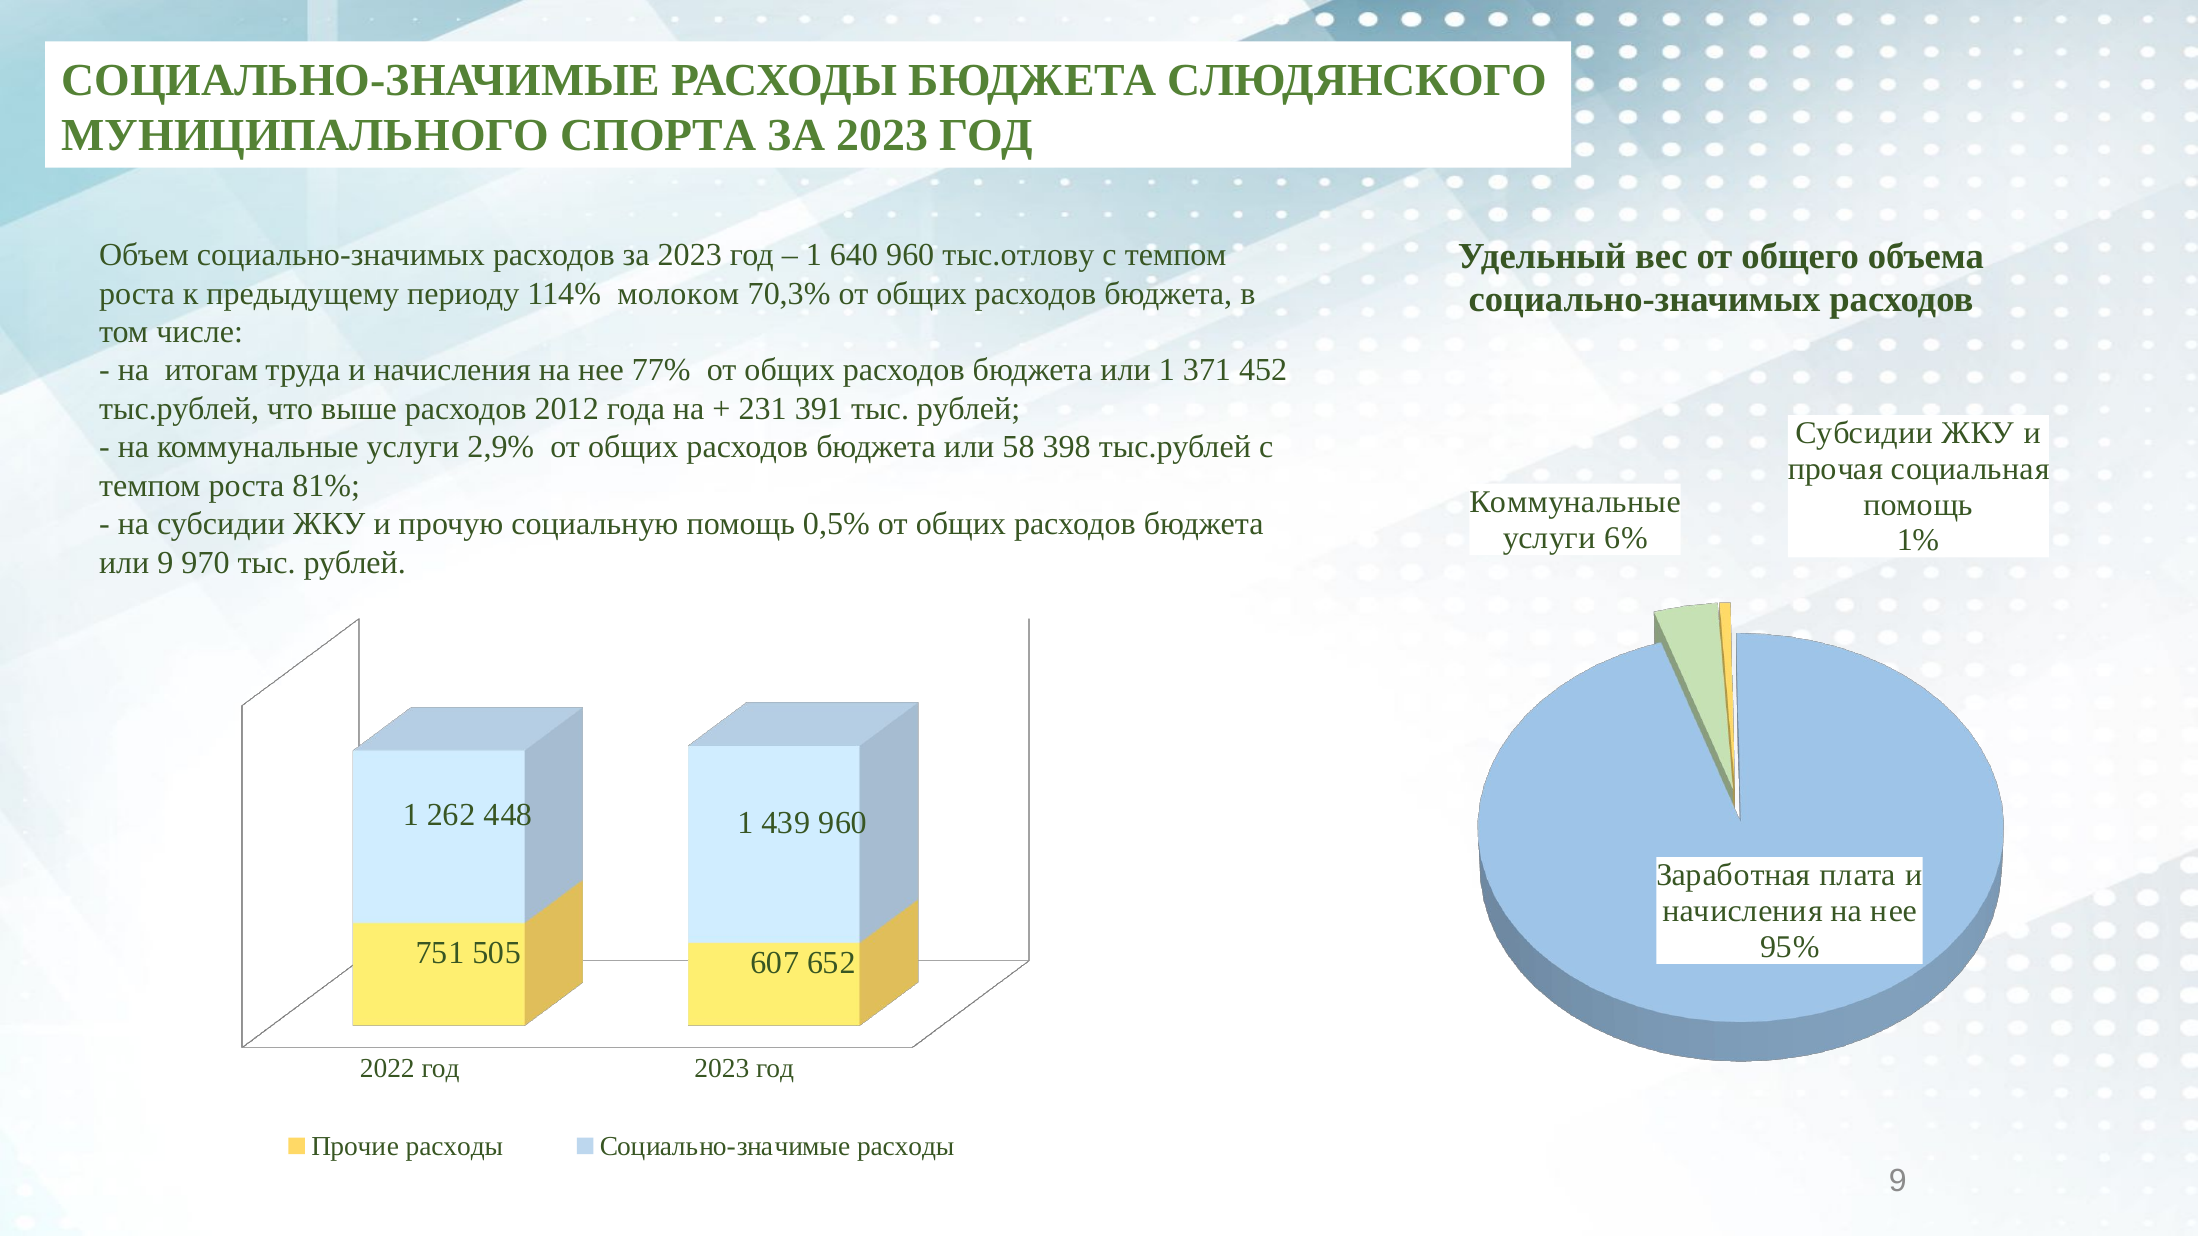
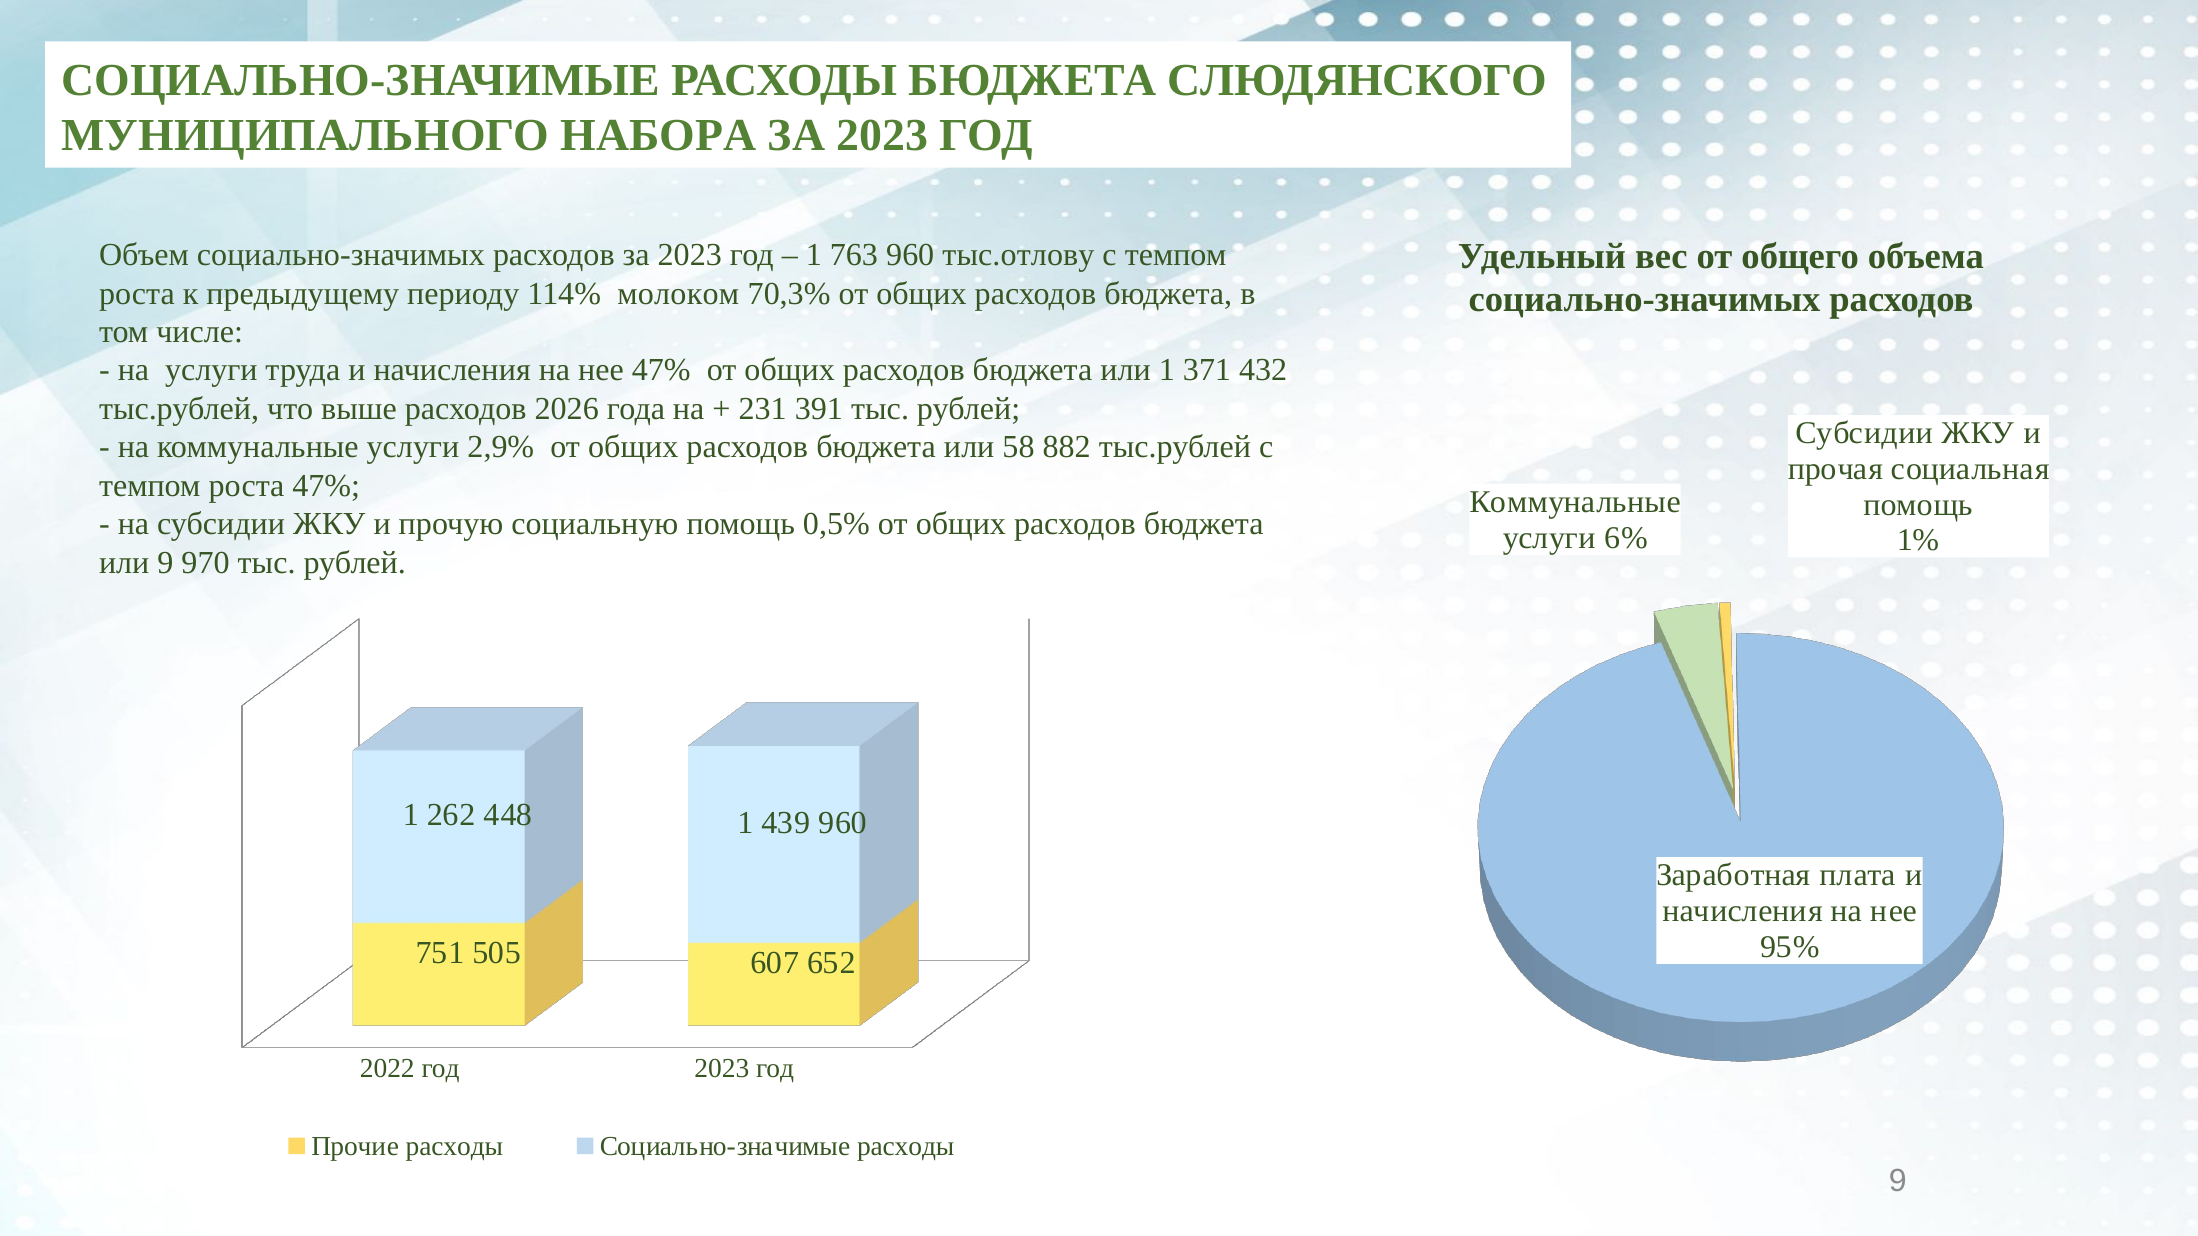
СПОРТА: СПОРТА -> НАБОРА
640: 640 -> 763
на итогам: итогам -> услуги
нее 77%: 77% -> 47%
452: 452 -> 432
2012: 2012 -> 2026
398: 398 -> 882
роста 81%: 81% -> 47%
